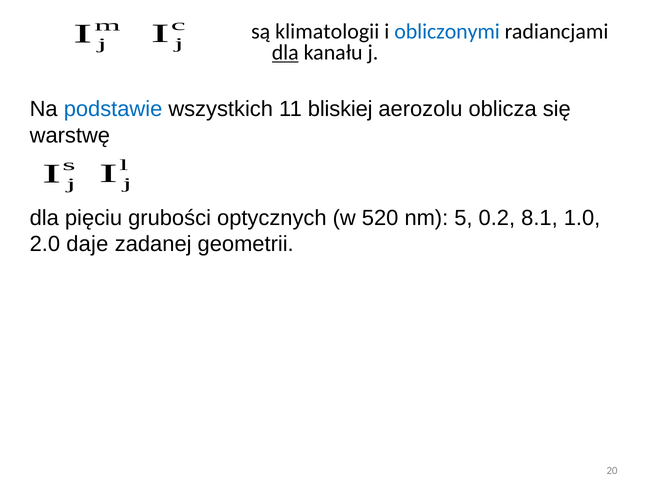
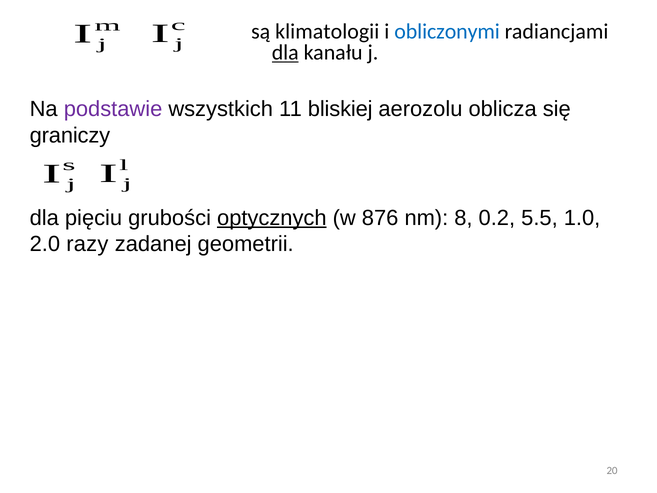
podstawie colour: blue -> purple
warstwę: warstwę -> graniczy
optycznych underline: none -> present
520: 520 -> 876
5: 5 -> 8
8.1: 8.1 -> 5.5
daje: daje -> razy
